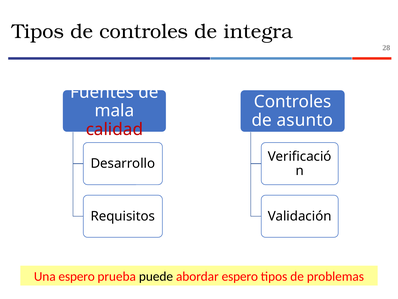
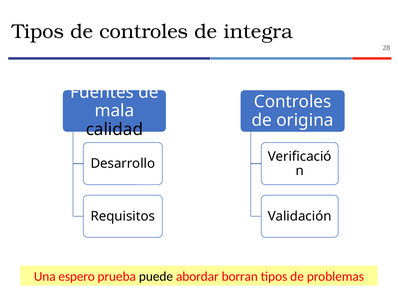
asunto: asunto -> origina
calidad colour: red -> black
abordar espero: espero -> borran
